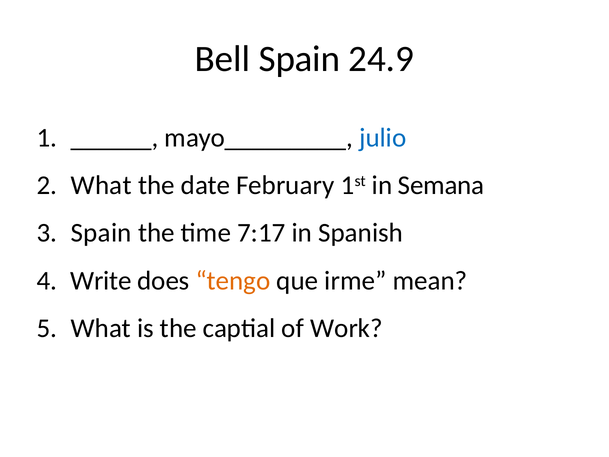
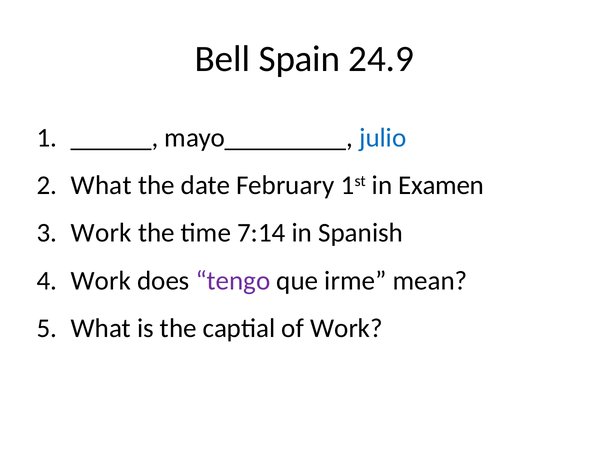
Semana: Semana -> Examen
Spain at (101, 233): Spain -> Work
7:17: 7:17 -> 7:14
Write at (101, 280): Write -> Work
tengo colour: orange -> purple
